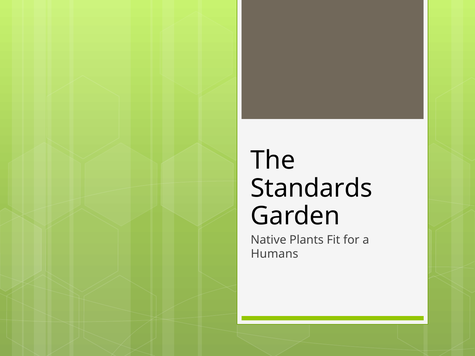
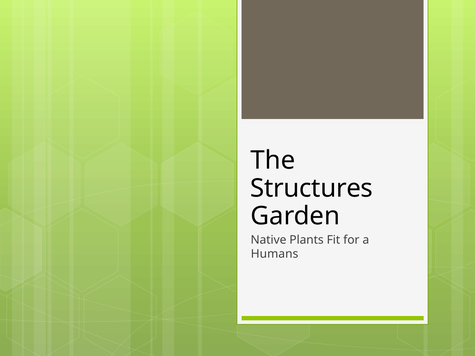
Standards: Standards -> Structures
